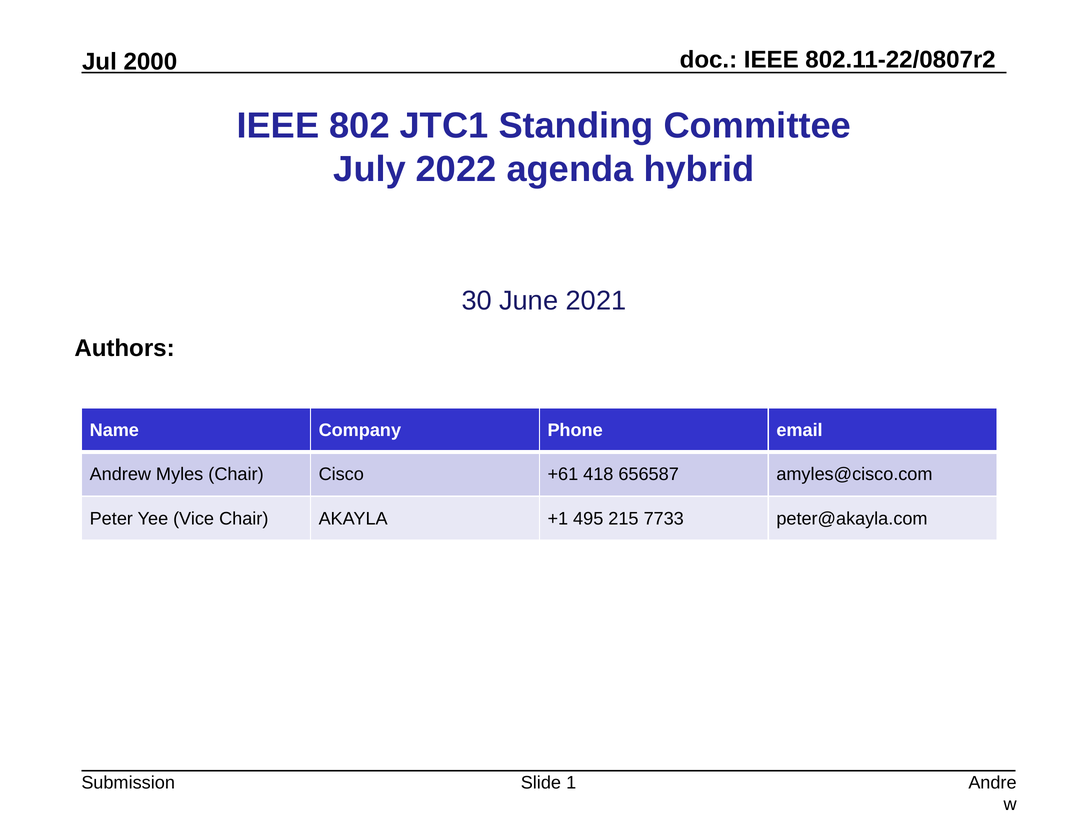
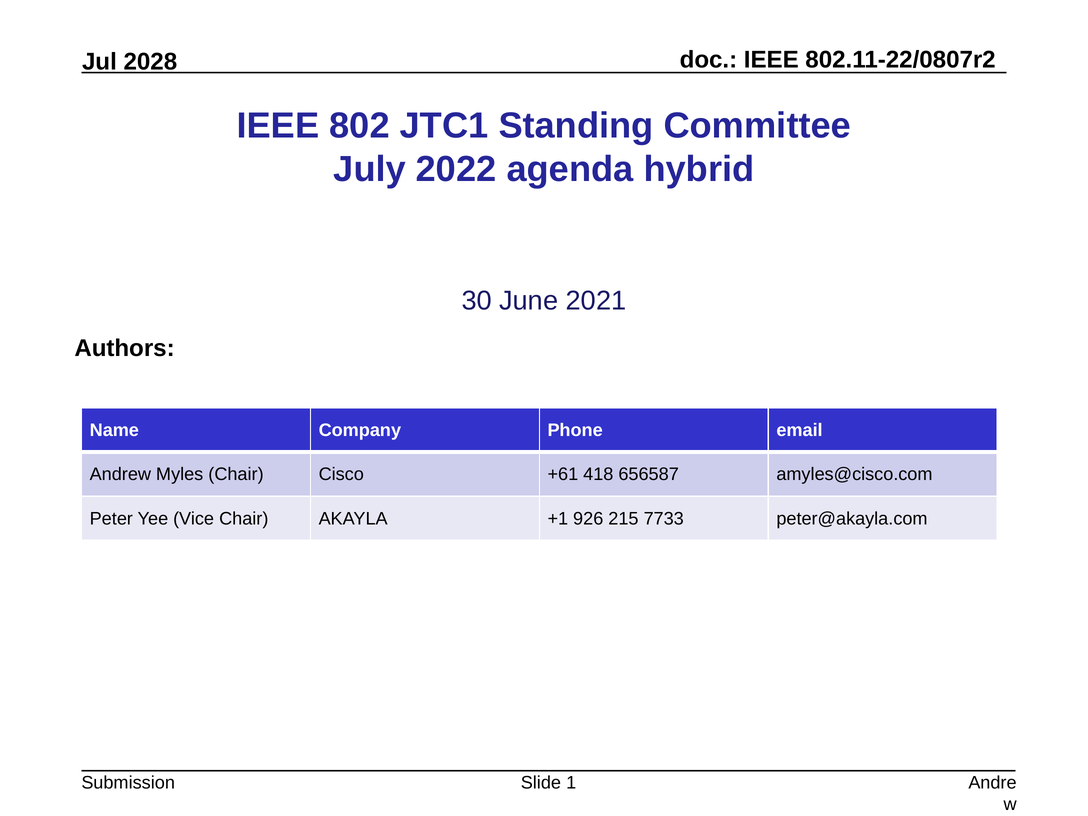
2000: 2000 -> 2028
495: 495 -> 926
